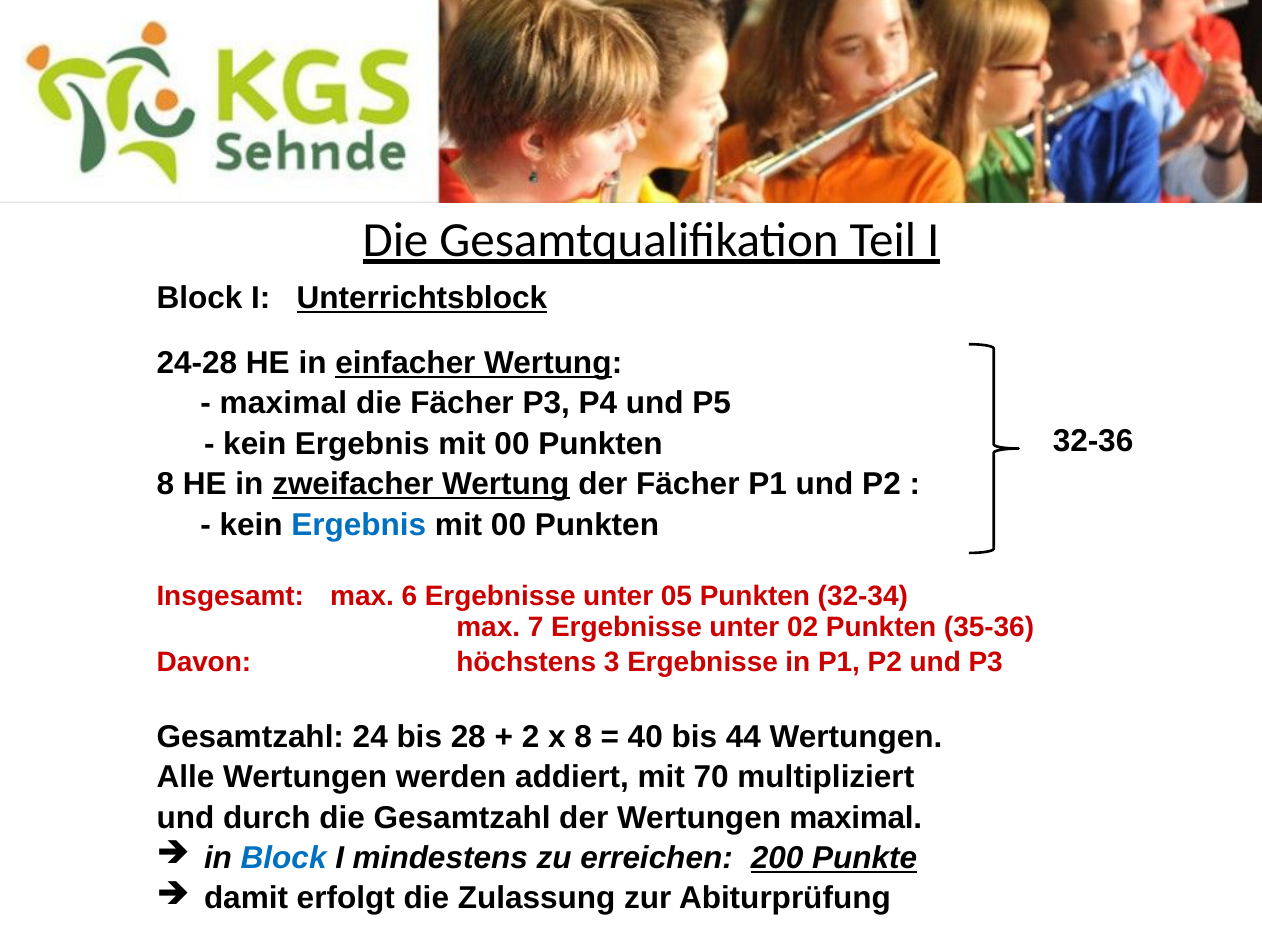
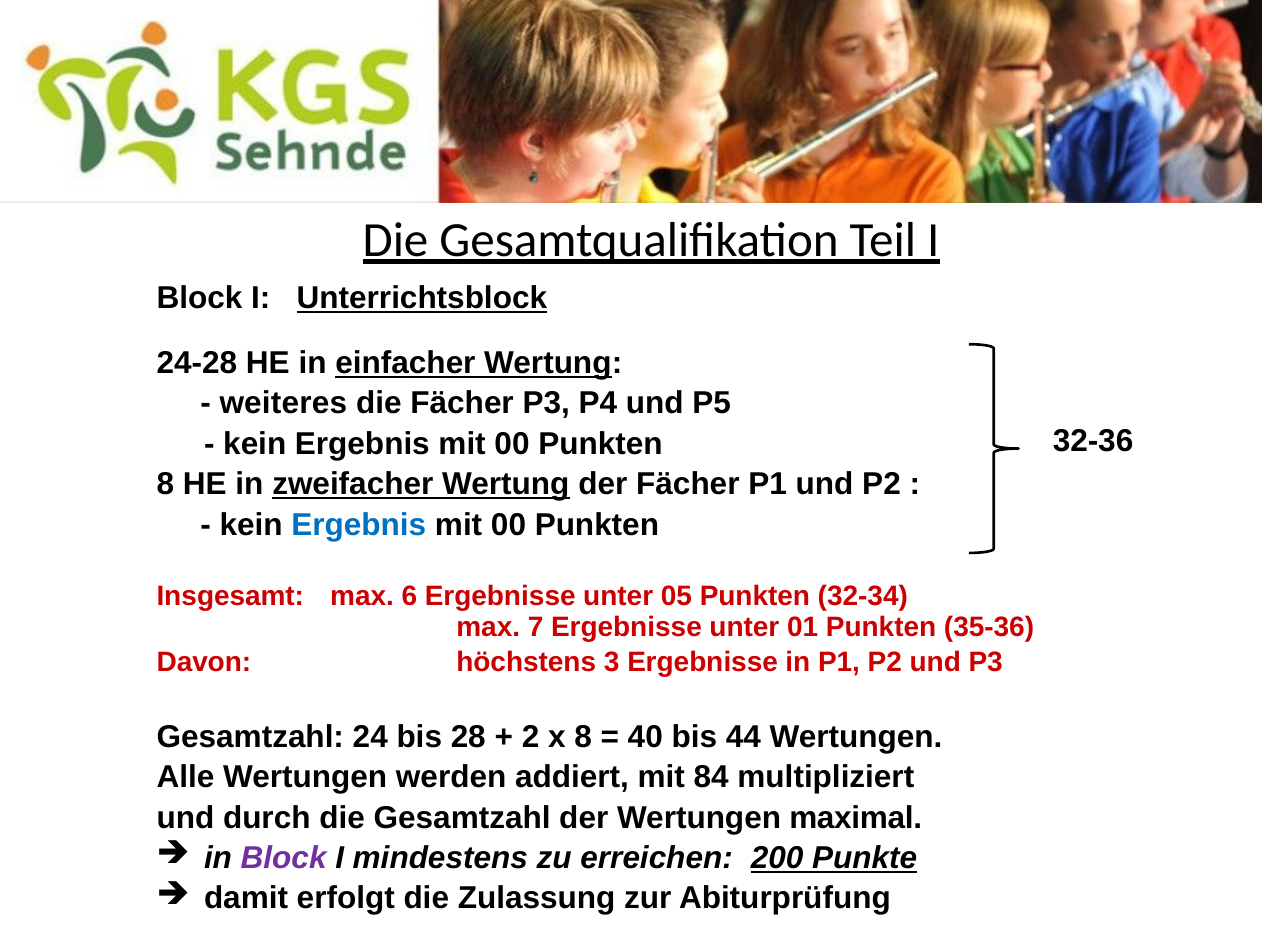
maximal at (283, 403): maximal -> weiteres
02: 02 -> 01
70: 70 -> 84
Block at (284, 858) colour: blue -> purple
